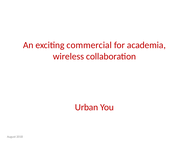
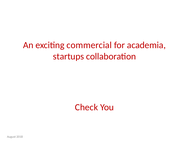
wireless: wireless -> startups
Urban: Urban -> Check
